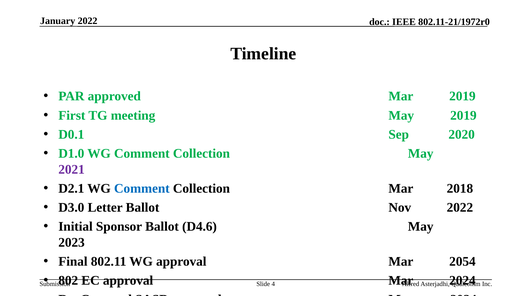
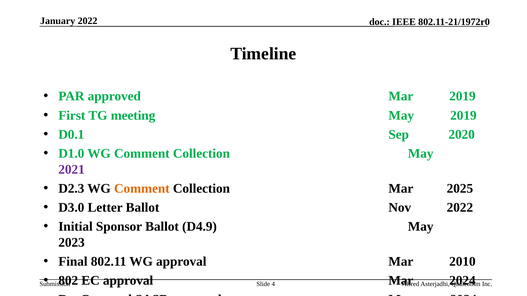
D2.1: D2.1 -> D2.3
Comment at (142, 189) colour: blue -> orange
2018: 2018 -> 2025
D4.6: D4.6 -> D4.9
2054: 2054 -> 2010
